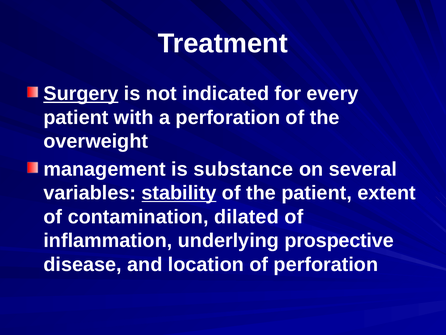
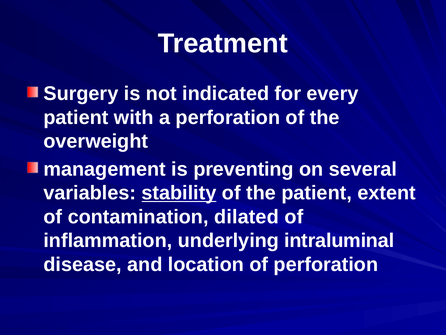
Surgery underline: present -> none
substance: substance -> preventing
prospective: prospective -> intraluminal
